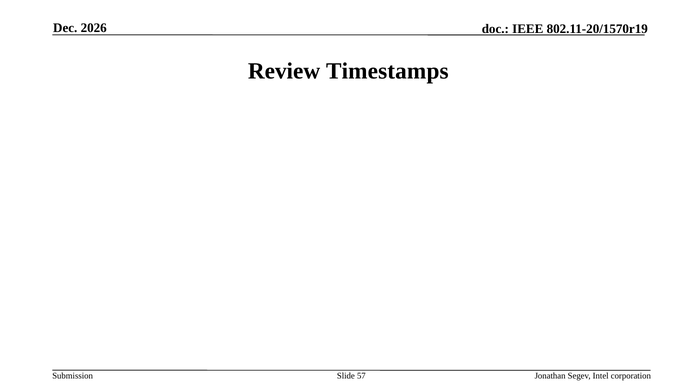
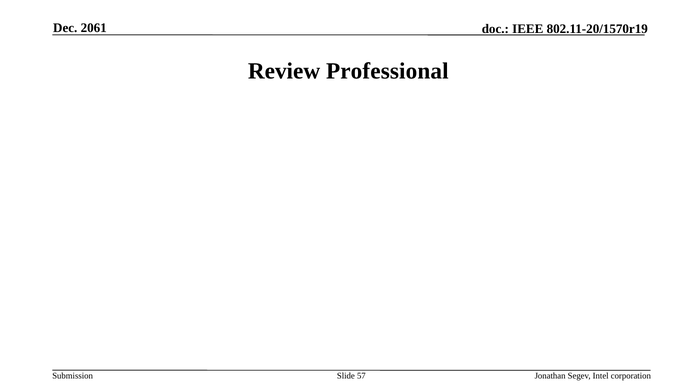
2026: 2026 -> 2061
Timestamps: Timestamps -> Professional
